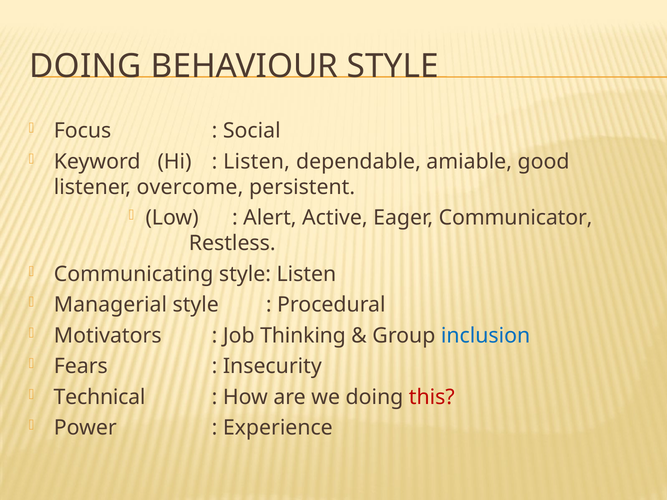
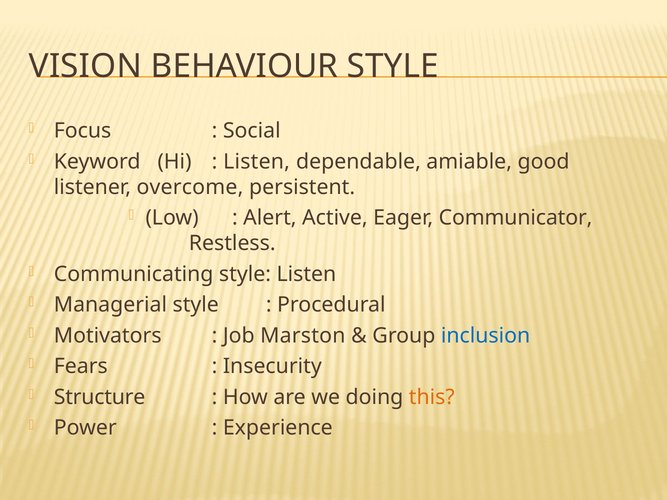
DOING at (85, 66): DOING -> VISION
Thinking: Thinking -> Marston
Technical: Technical -> Structure
this colour: red -> orange
